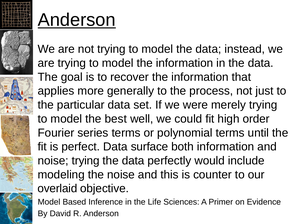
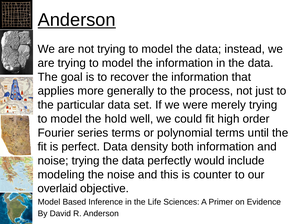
best: best -> hold
surface: surface -> density
